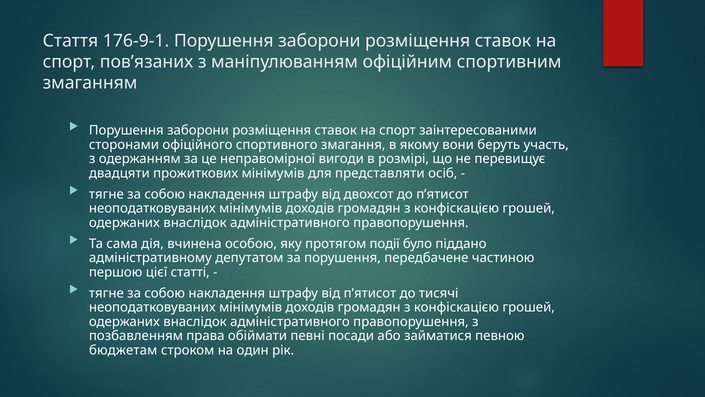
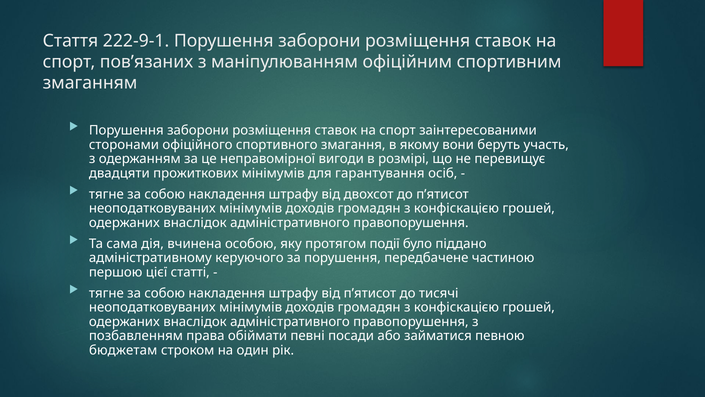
176-9-1: 176-9-1 -> 222-9-1
представляти: представляти -> гарантування
депутатом: депутатом -> керуючого
